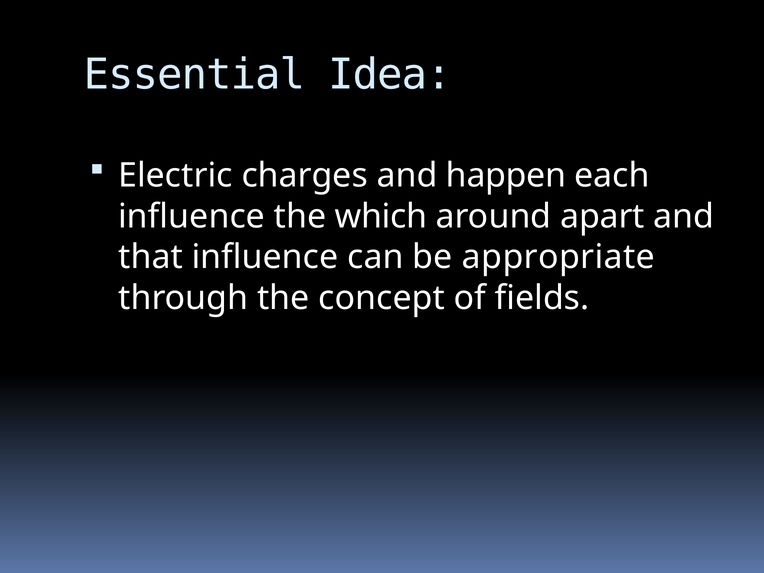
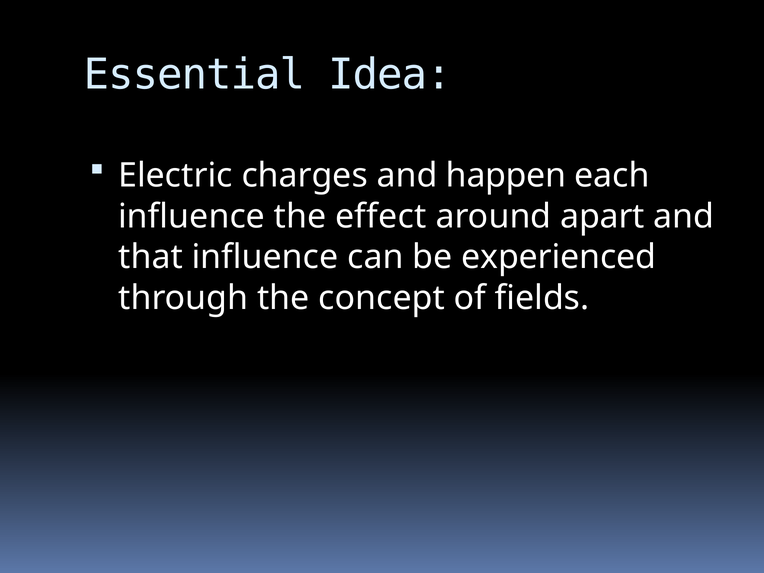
which: which -> effect
appropriate: appropriate -> experienced
